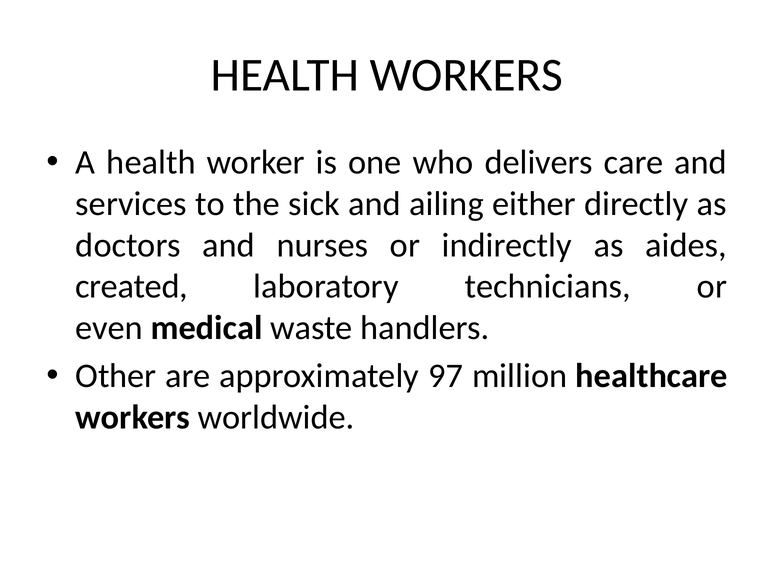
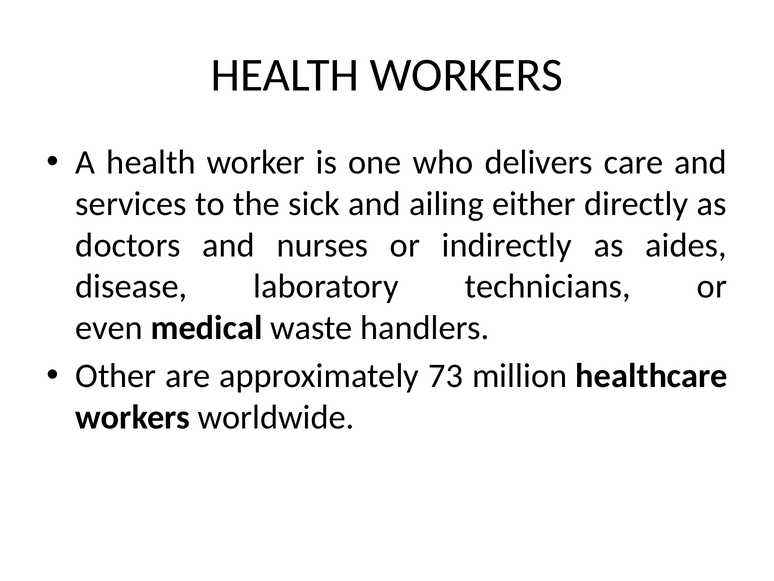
created: created -> disease
97: 97 -> 73
